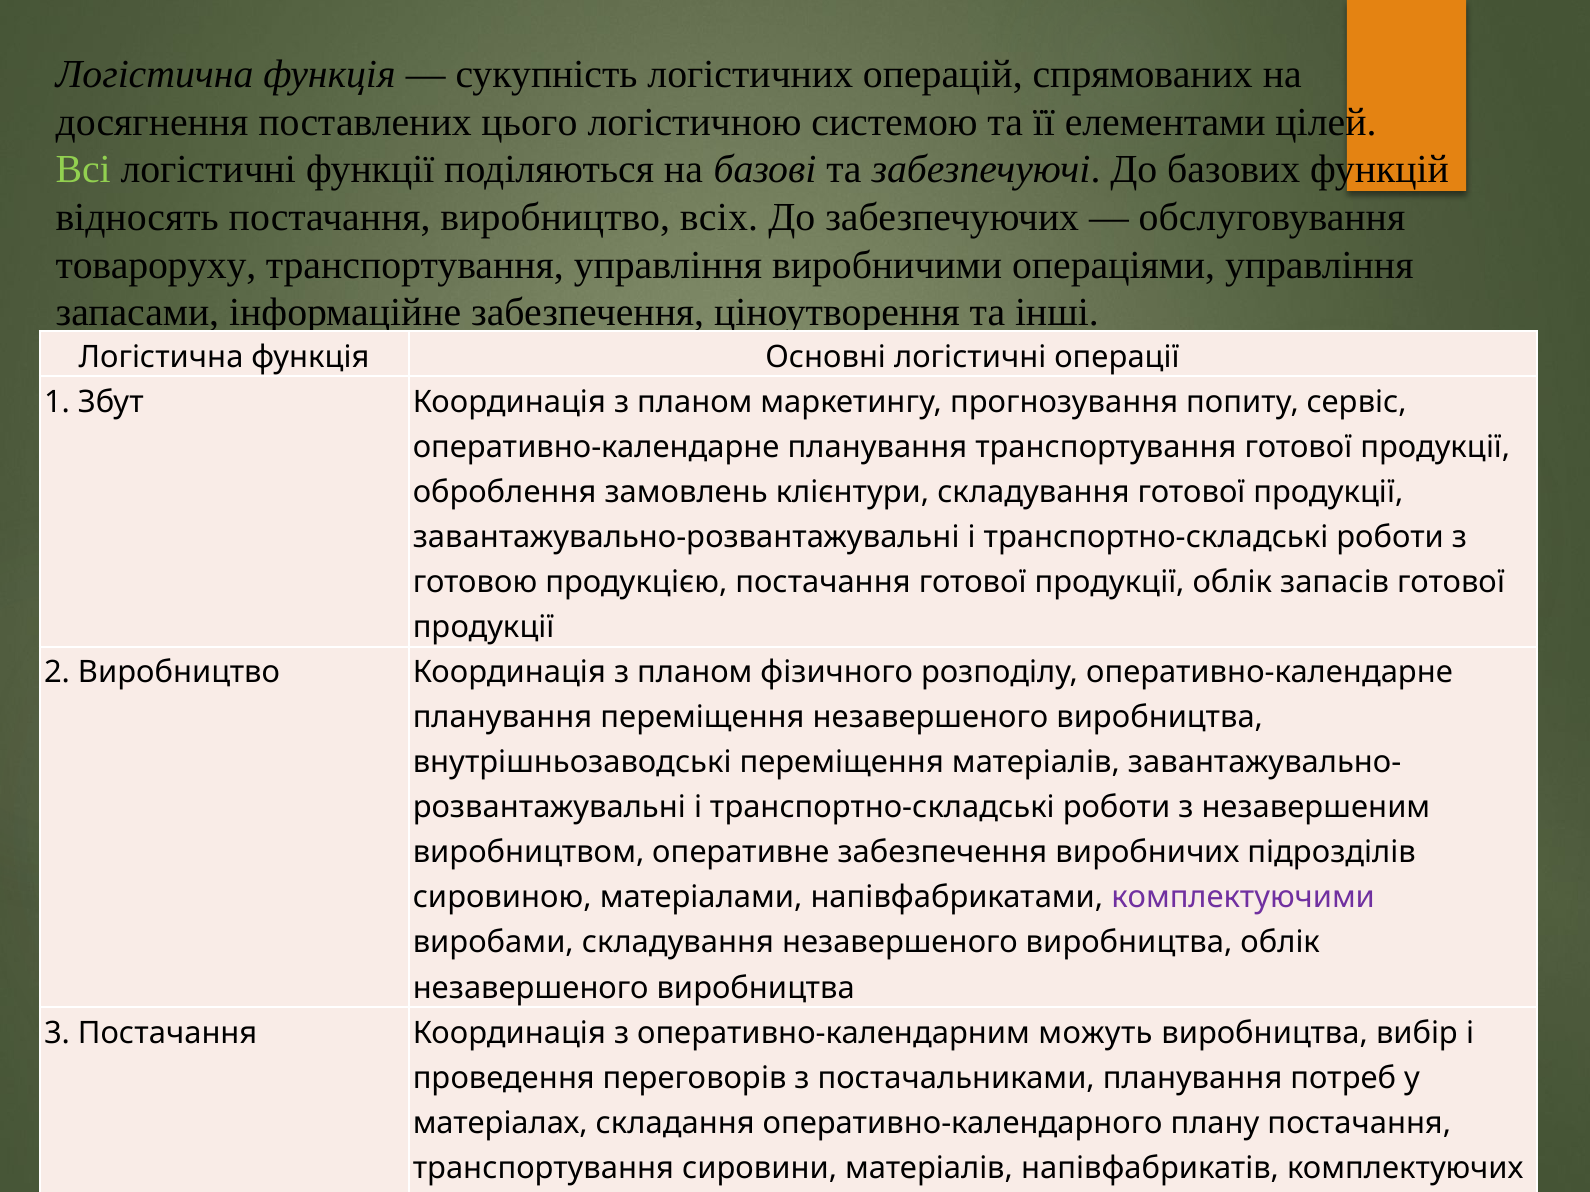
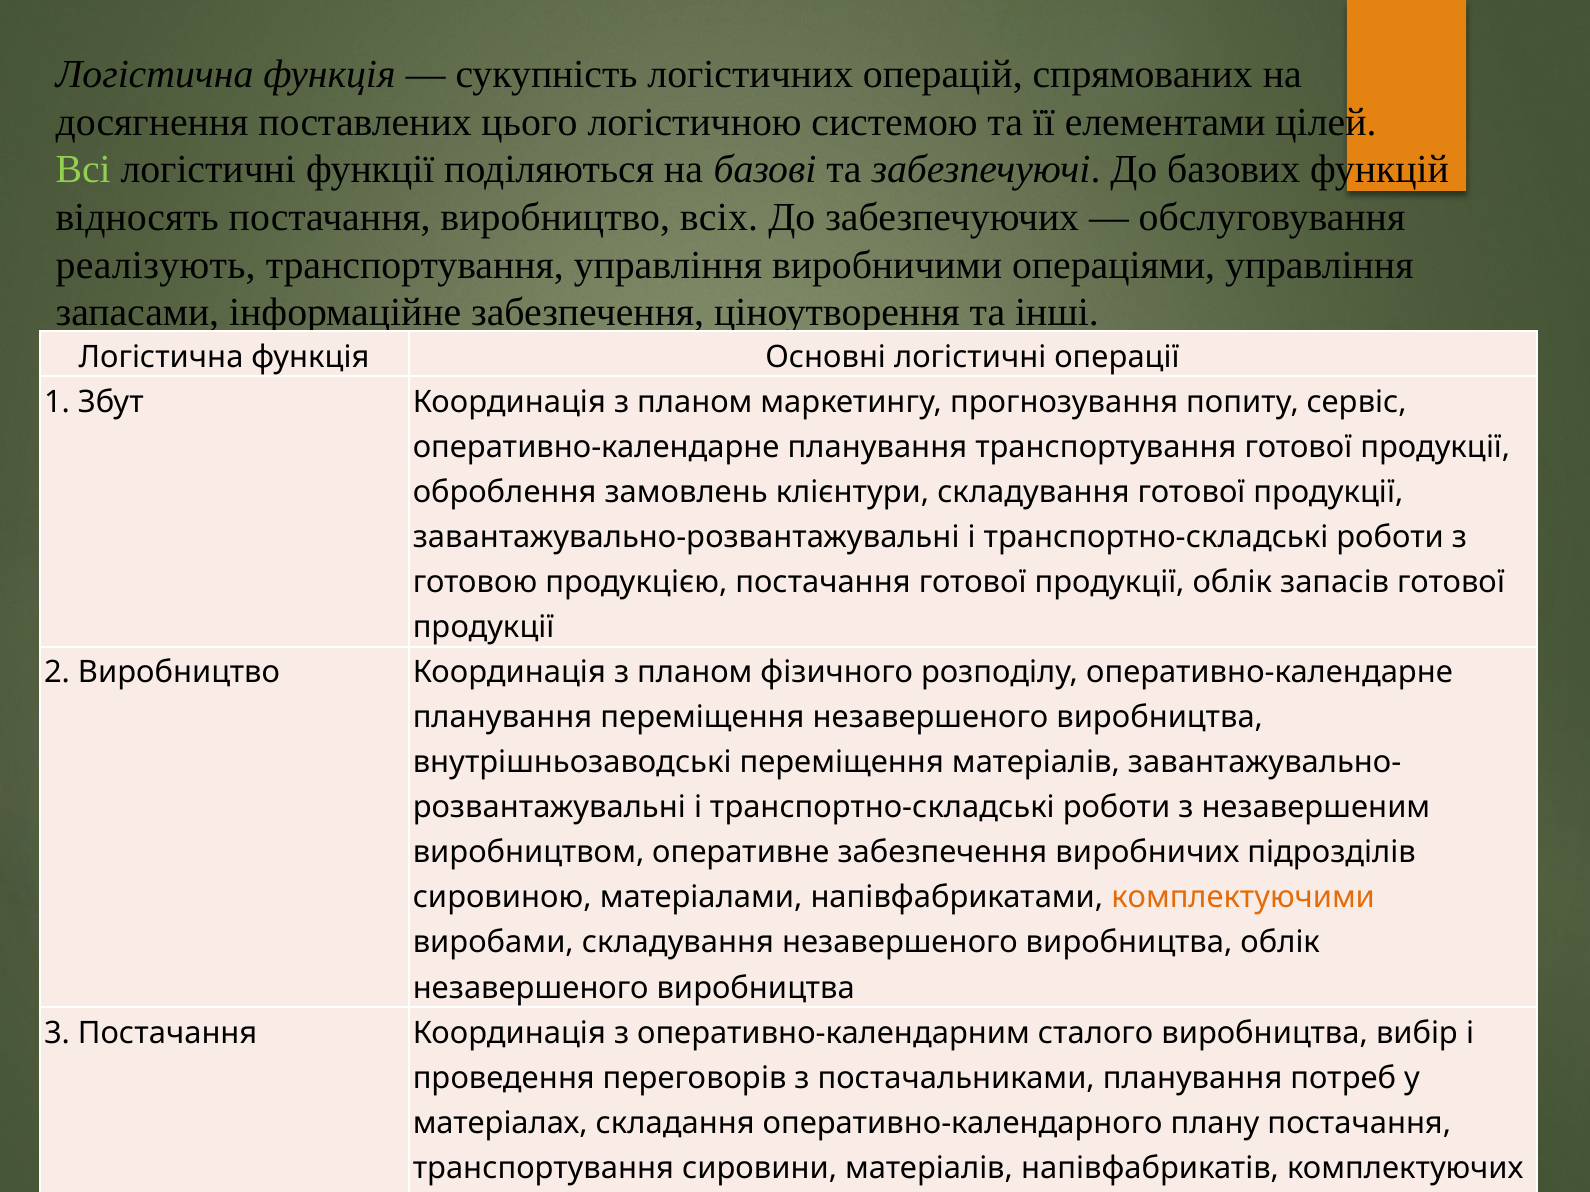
товароруху: товароруху -> реалізують
комплектуючими colour: purple -> orange
можуть: можуть -> сталого
